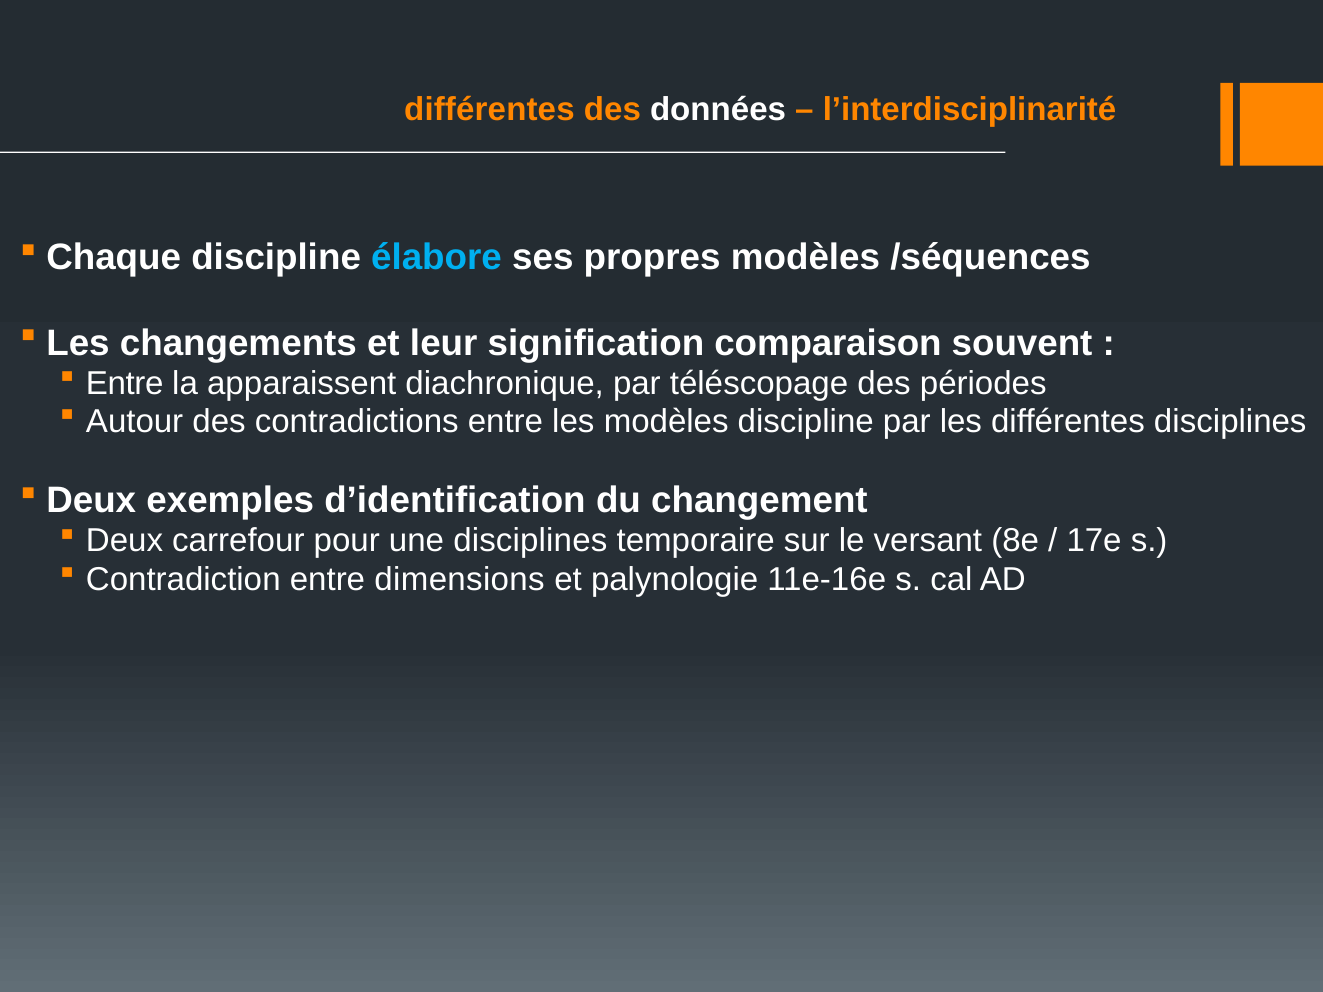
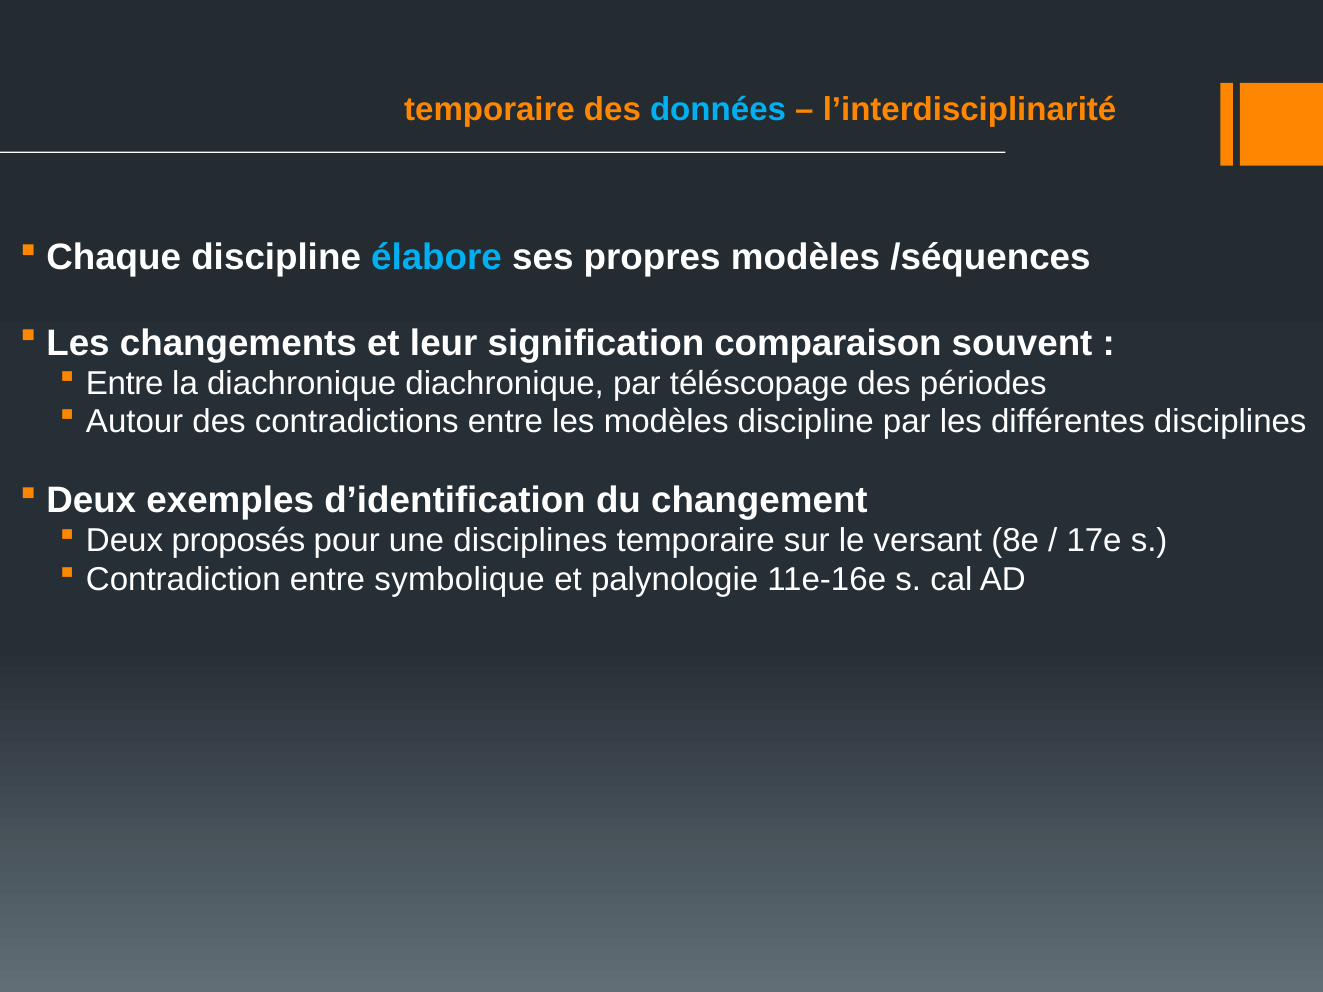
différentes at (489, 109): différentes -> temporaire
données colour: white -> light blue
la apparaissent: apparaissent -> diachronique
carrefour: carrefour -> proposés
dimensions: dimensions -> symbolique
